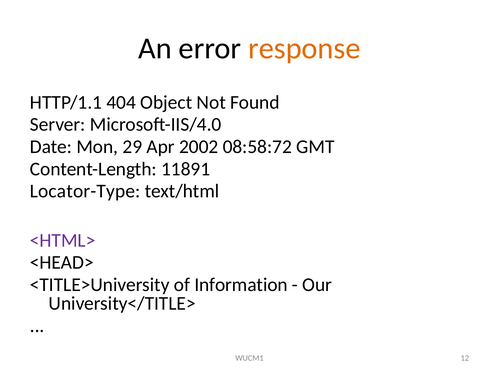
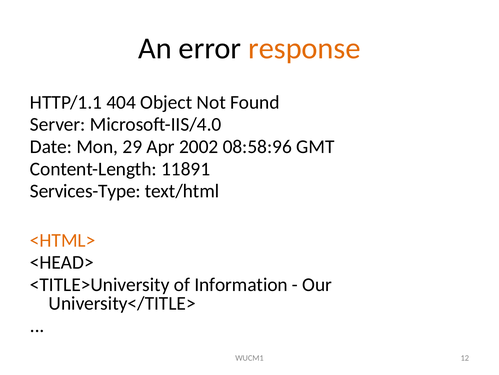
08:58:72: 08:58:72 -> 08:58:96
Locator-Type: Locator-Type -> Services-Type
<HTML> colour: purple -> orange
